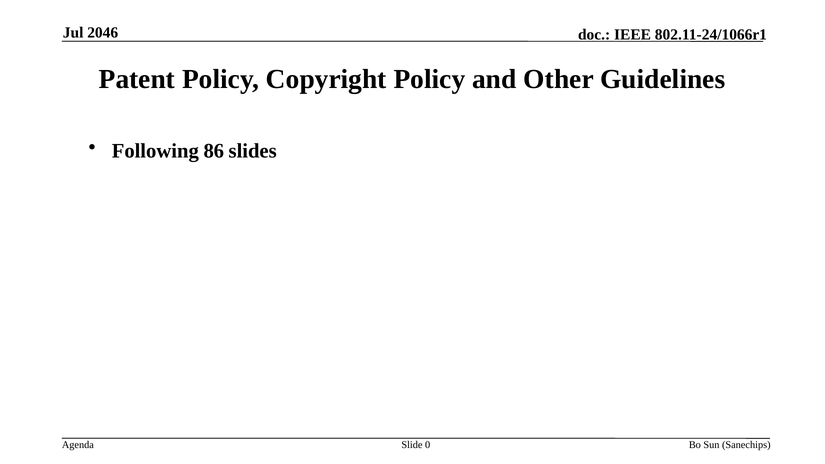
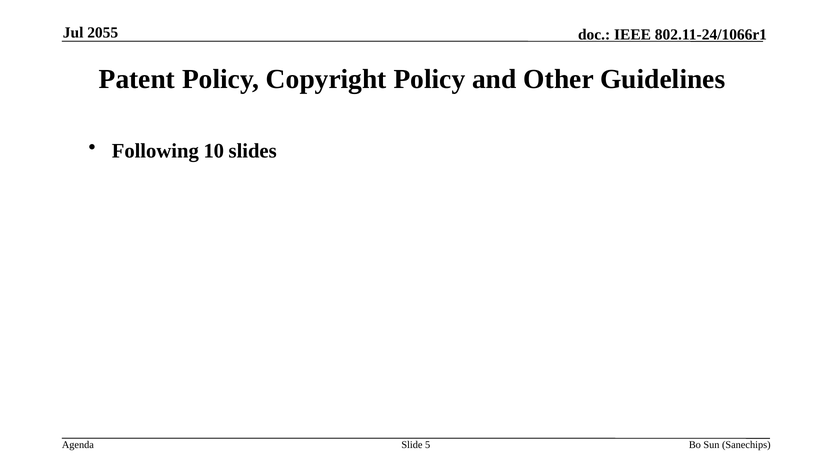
2046: 2046 -> 2055
86: 86 -> 10
0: 0 -> 5
